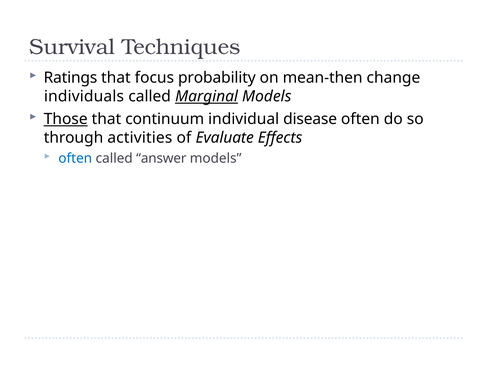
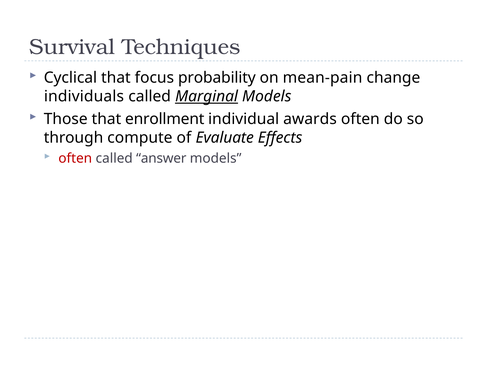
Ratings: Ratings -> Cyclical
mean-then: mean-then -> mean-pain
Those underline: present -> none
continuum: continuum -> enrollment
disease: disease -> awards
activities: activities -> compute
often at (75, 159) colour: blue -> red
